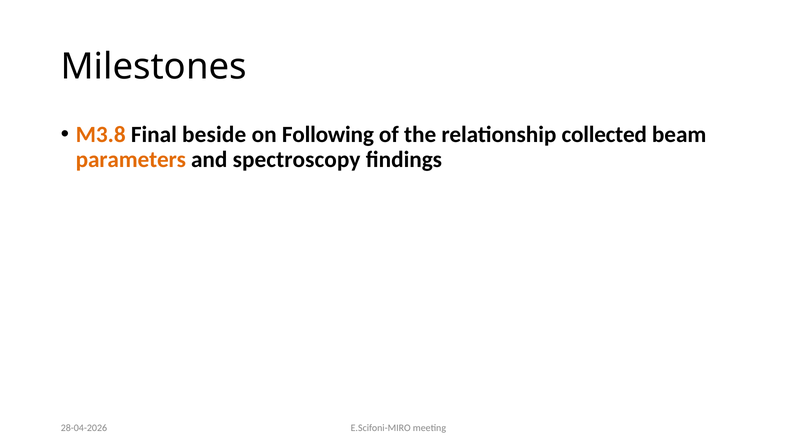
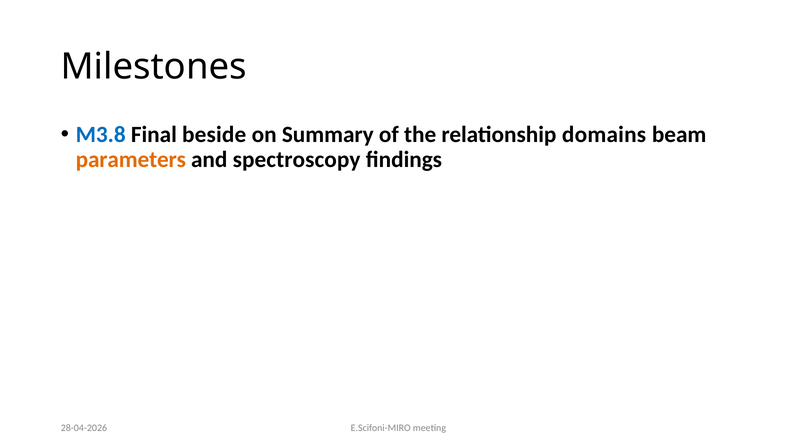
M3.8 colour: orange -> blue
Following: Following -> Summary
collected: collected -> domains
